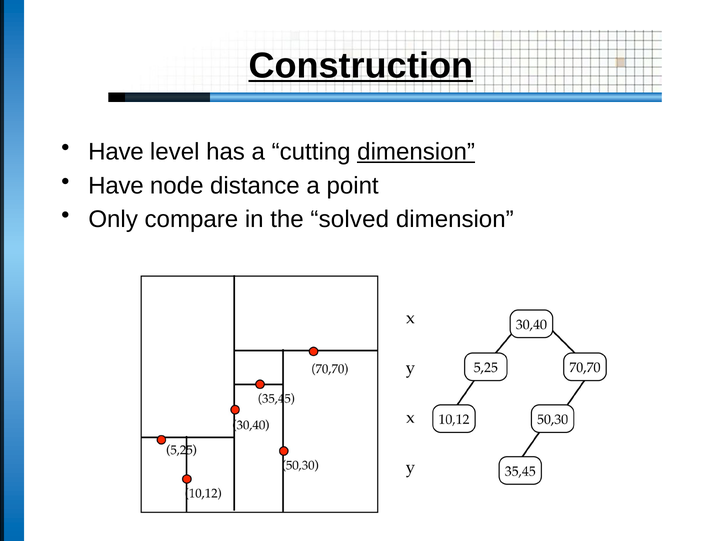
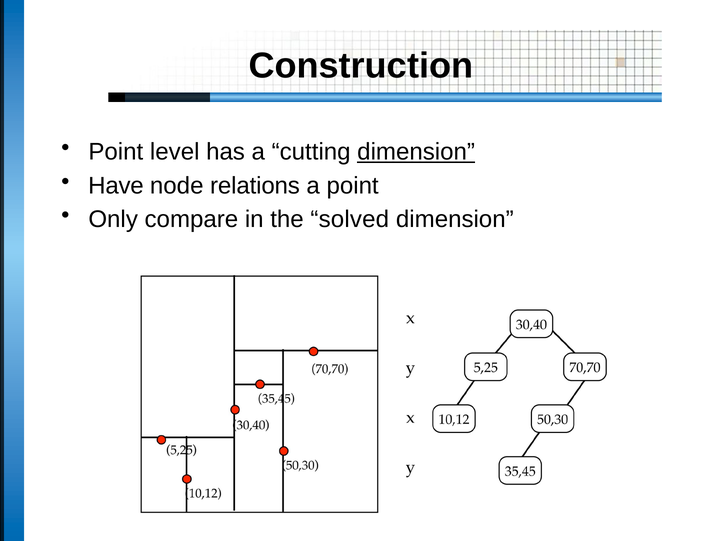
Construction underline: present -> none
Have at (116, 152): Have -> Point
distance: distance -> relations
